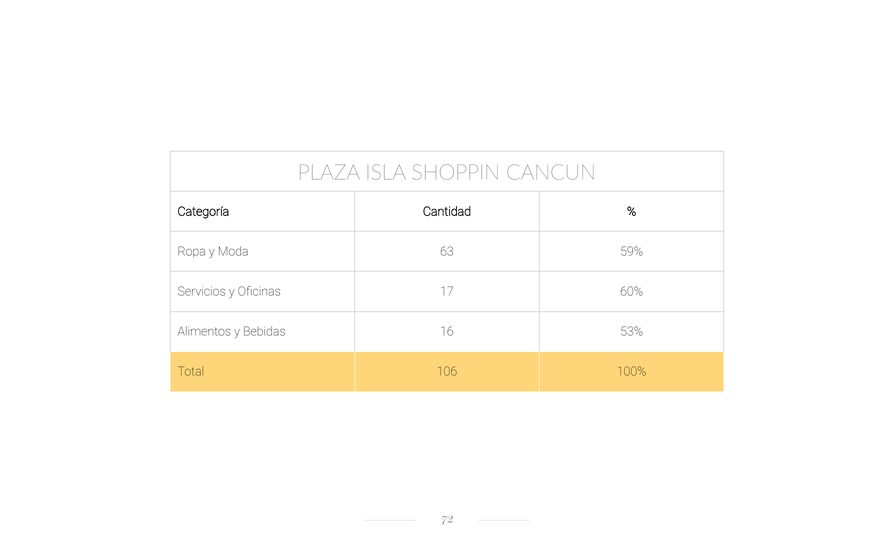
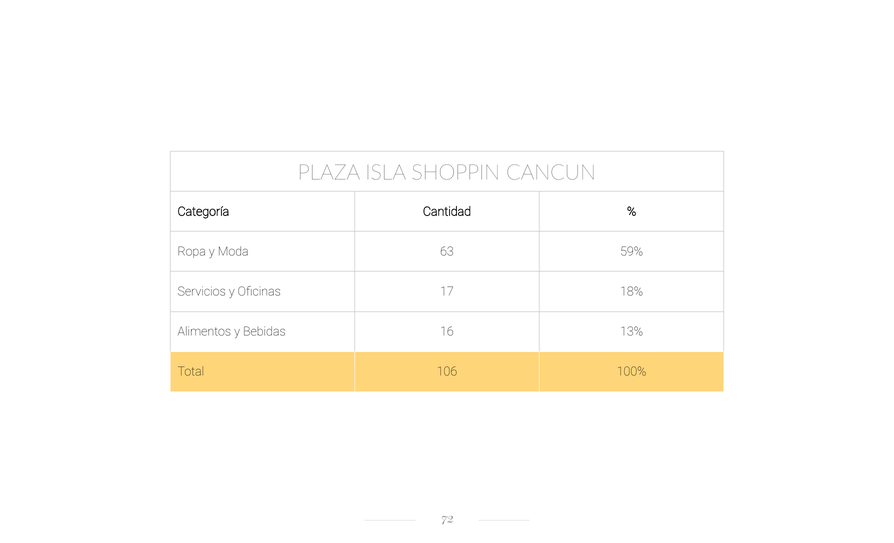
60%: 60% -> 18%
53%: 53% -> 13%
